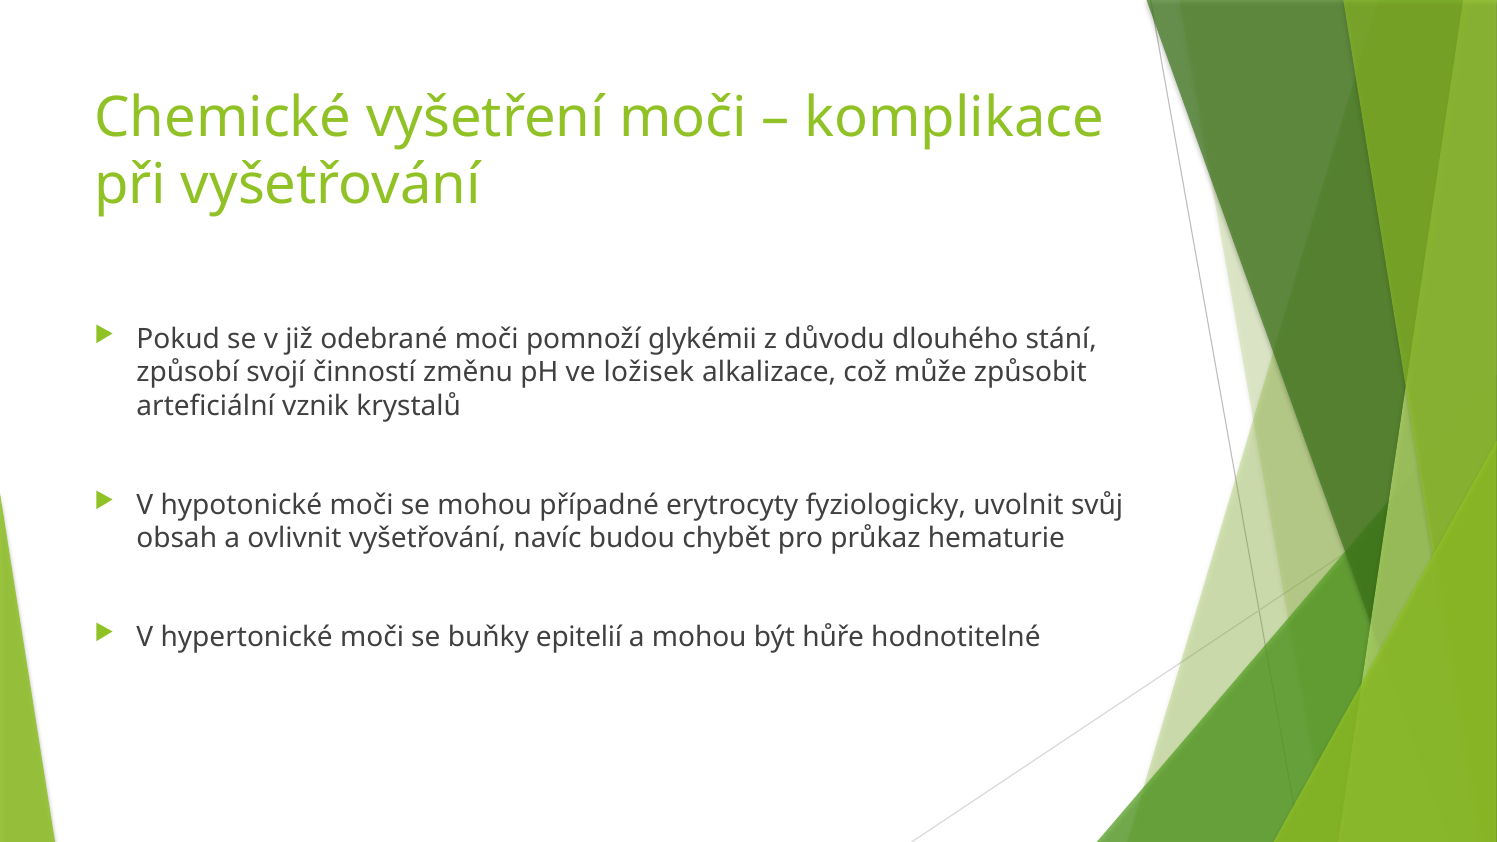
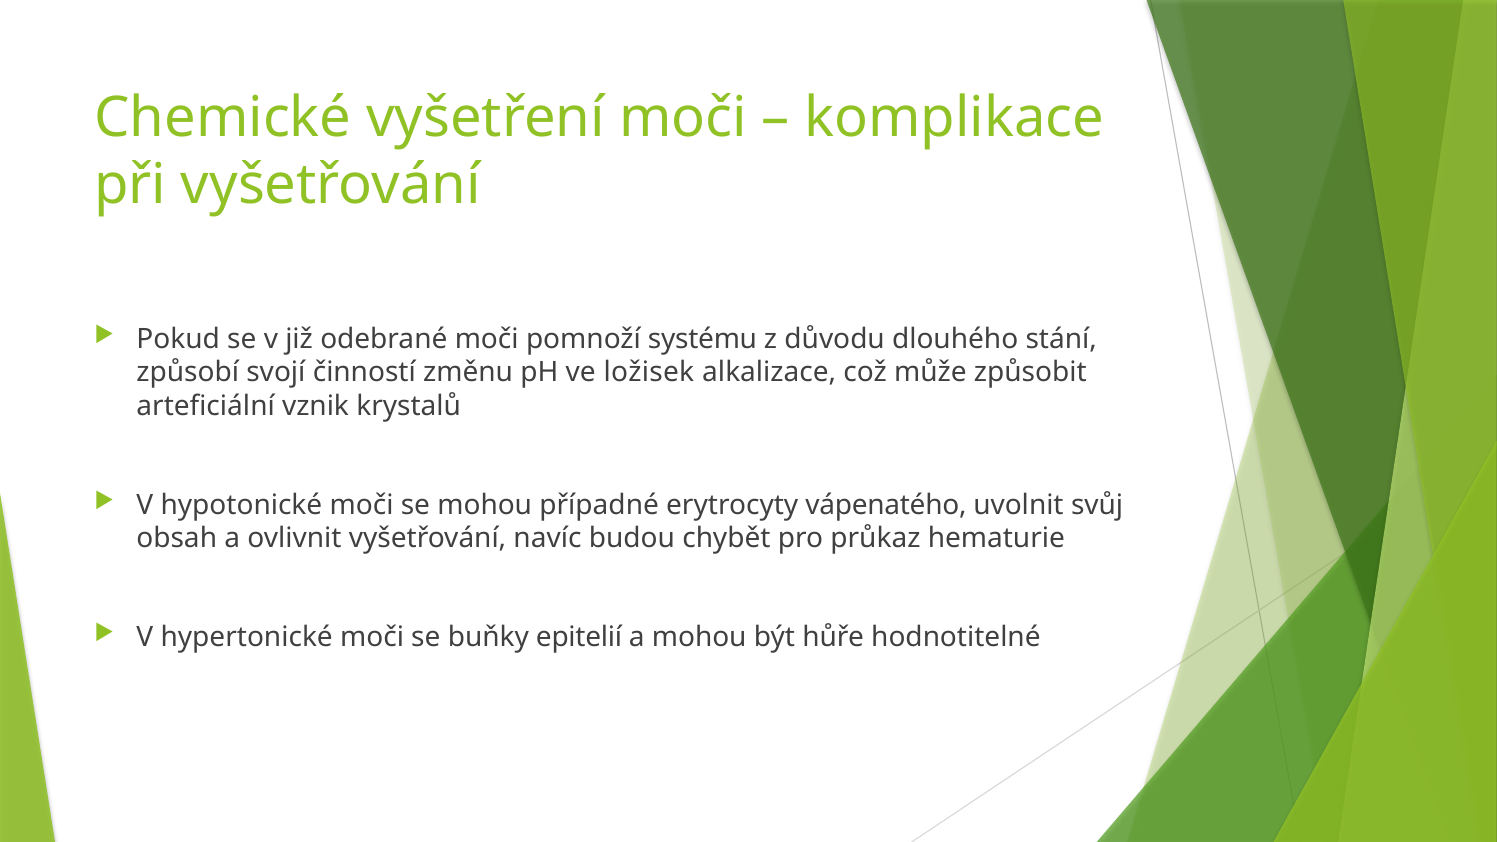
glykémii: glykémii -> systému
fyziologicky: fyziologicky -> vápenatého
